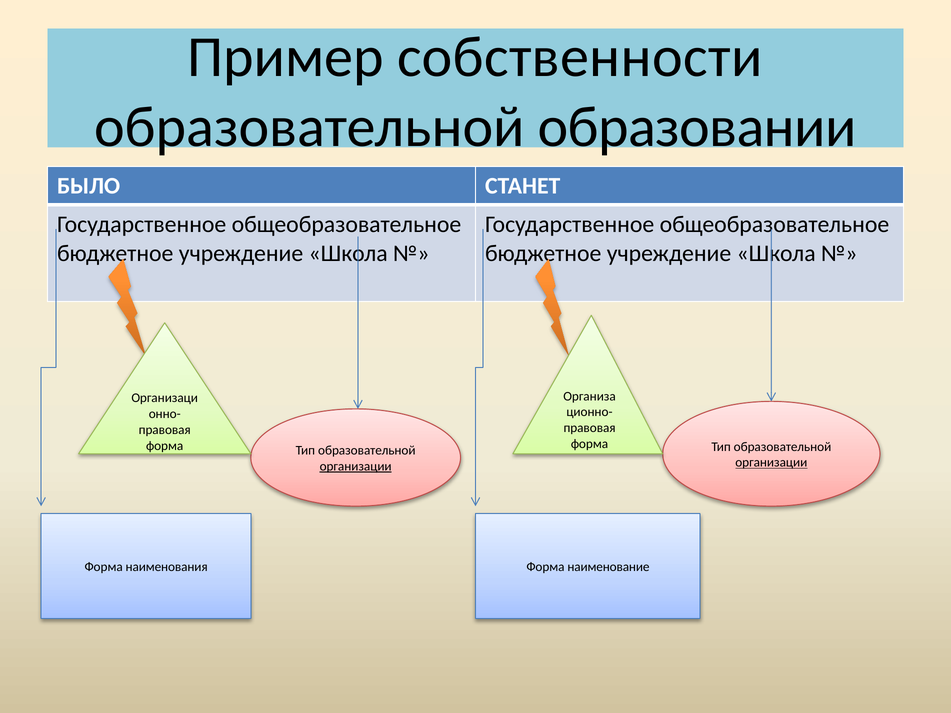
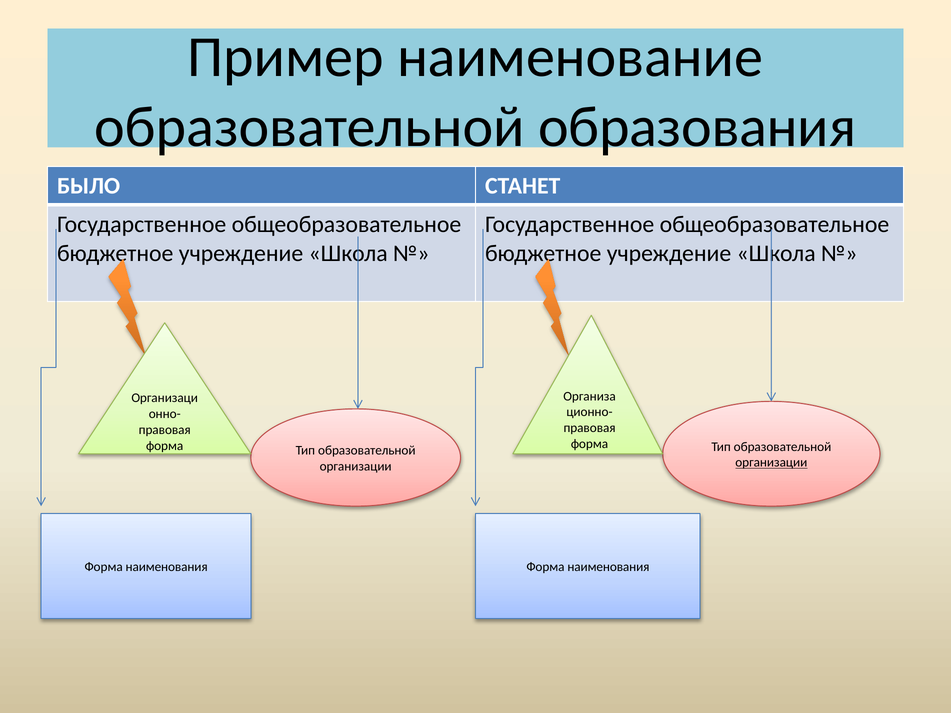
собственности: собственности -> наименование
образовании: образовании -> образования
организации at (356, 466) underline: present -> none
наименование at (608, 567): наименование -> наименования
